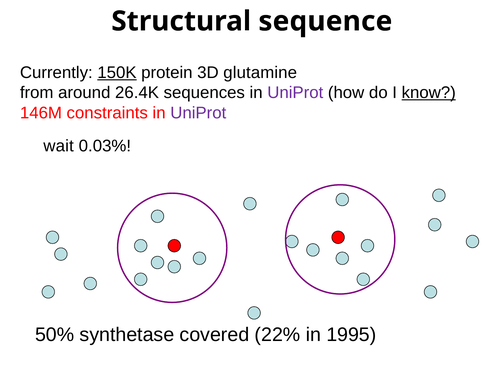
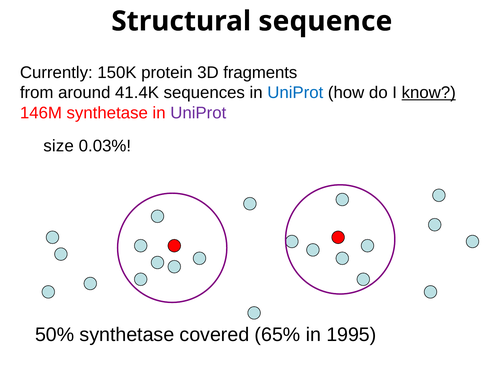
150K underline: present -> none
glutamine: glutamine -> fragments
26.4K: 26.4K -> 41.4K
UniProt at (295, 93) colour: purple -> blue
146M constraints: constraints -> synthetase
wait: wait -> size
22%: 22% -> 65%
